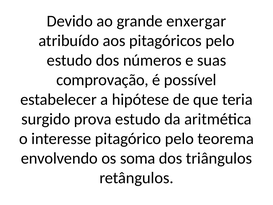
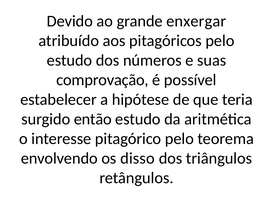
prova: prova -> então
soma: soma -> disso
